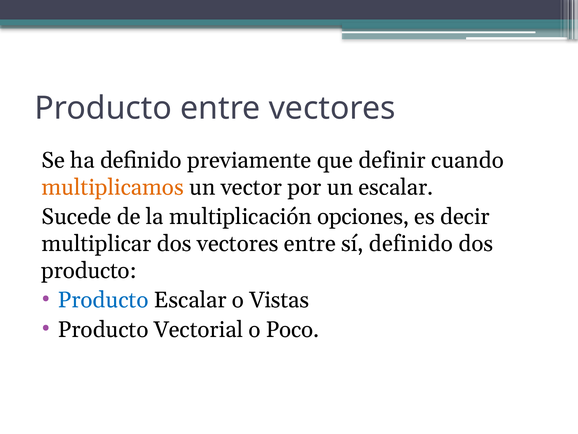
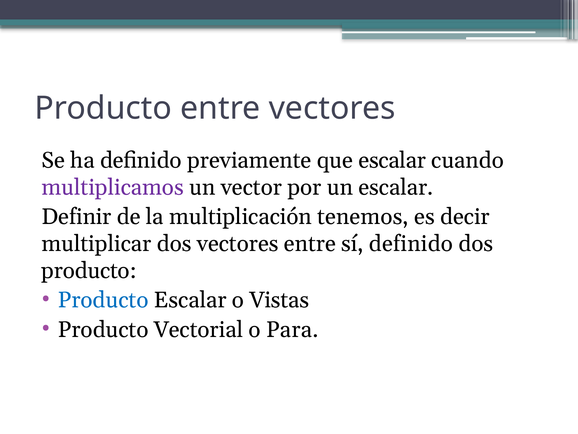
que definir: definir -> escalar
multiplicamos colour: orange -> purple
Sucede: Sucede -> Definir
opciones: opciones -> tenemos
Poco: Poco -> Para
